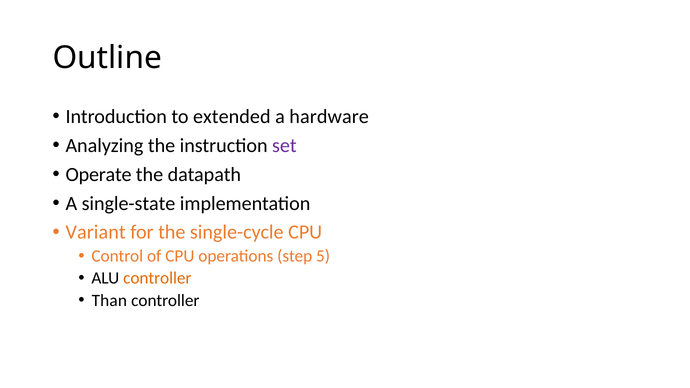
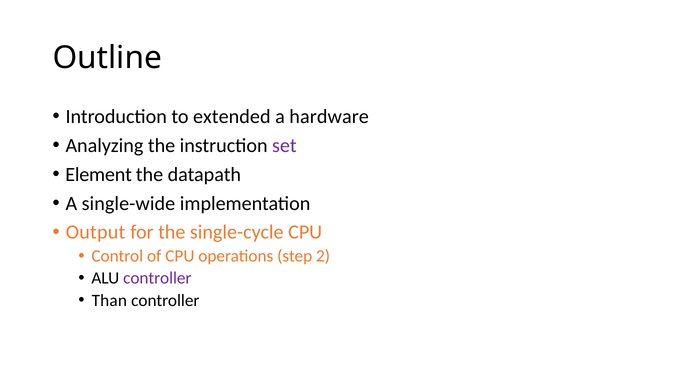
Operate: Operate -> Element
single-state: single-state -> single-wide
Variant: Variant -> Output
5: 5 -> 2
controller at (157, 278) colour: orange -> purple
